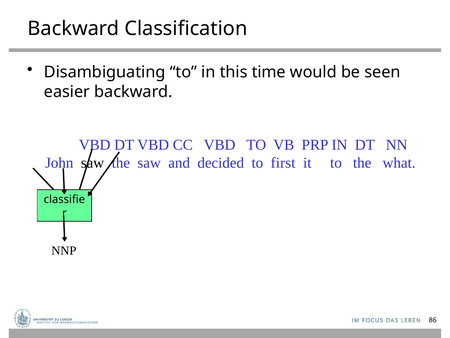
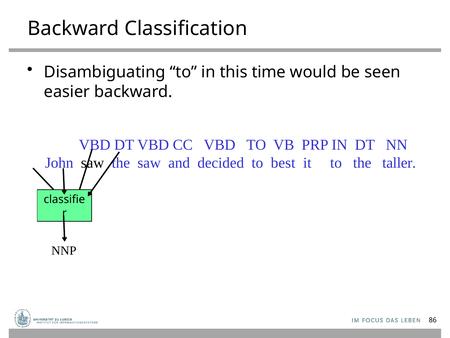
first: first -> best
what: what -> taller
